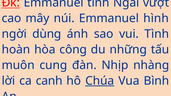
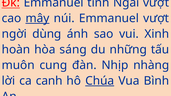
mây underline: none -> present
Emmanuel hình: hình -> vượt
vui Tình: Tình -> Xinh
công: công -> sáng
